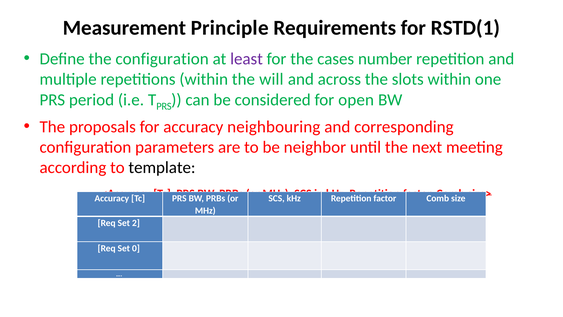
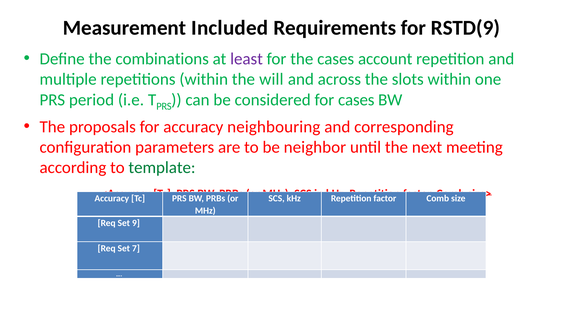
Principle: Principle -> Included
RSTD(1: RSTD(1 -> RSTD(9
the configuration: configuration -> combinations
number: number -> account
for open: open -> cases
template colour: black -> green
2: 2 -> 9
0: 0 -> 7
